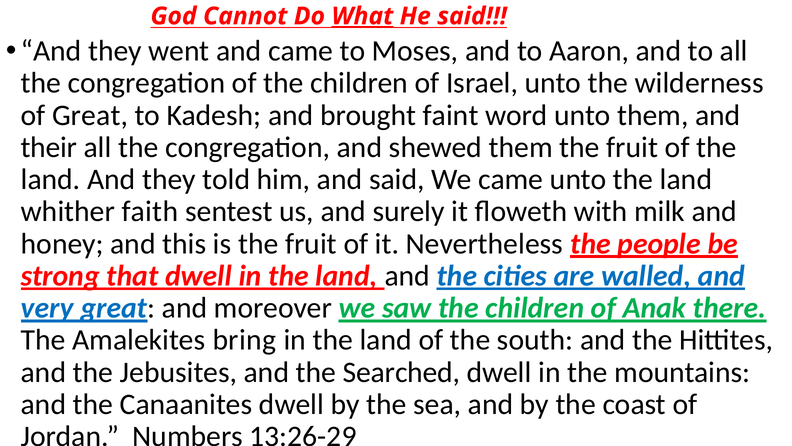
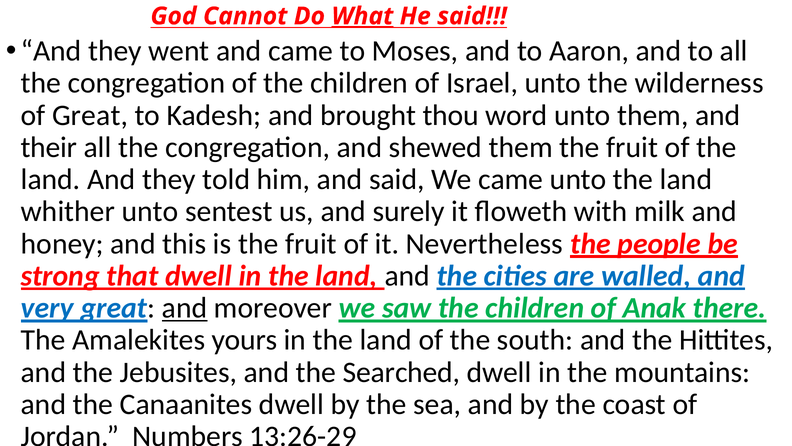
faint: faint -> thou
whither faith: faith -> unto
and at (185, 308) underline: none -> present
bring: bring -> yours
